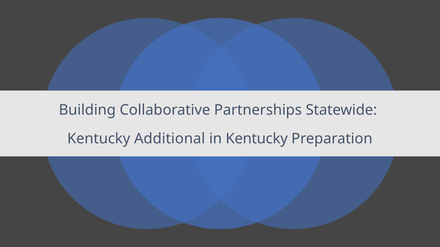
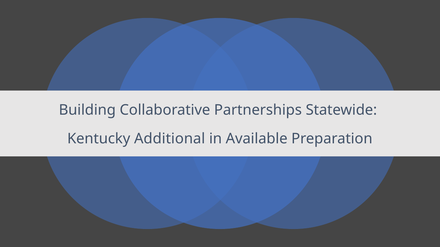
in Kentucky: Kentucky -> Available
